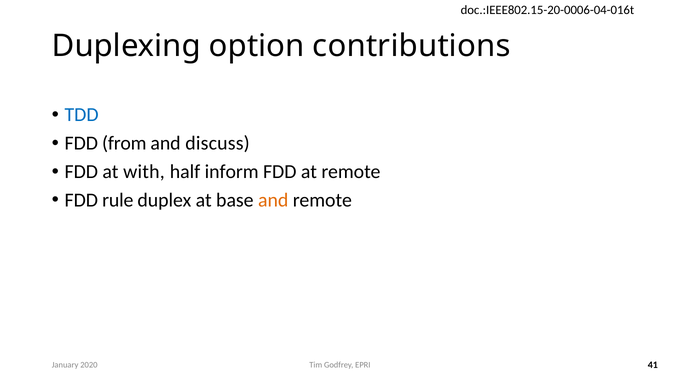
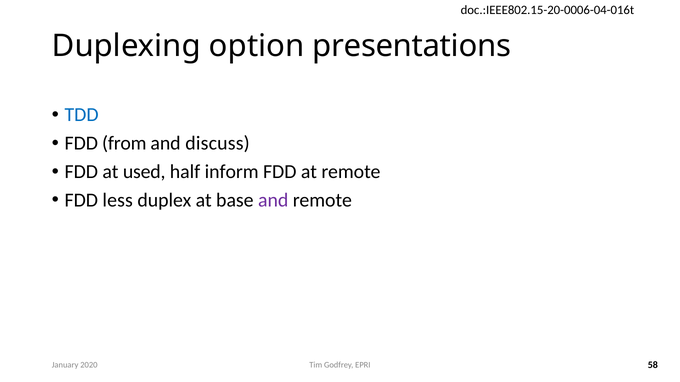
contributions: contributions -> presentations
with: with -> used
rule: rule -> less
and at (273, 201) colour: orange -> purple
41: 41 -> 58
